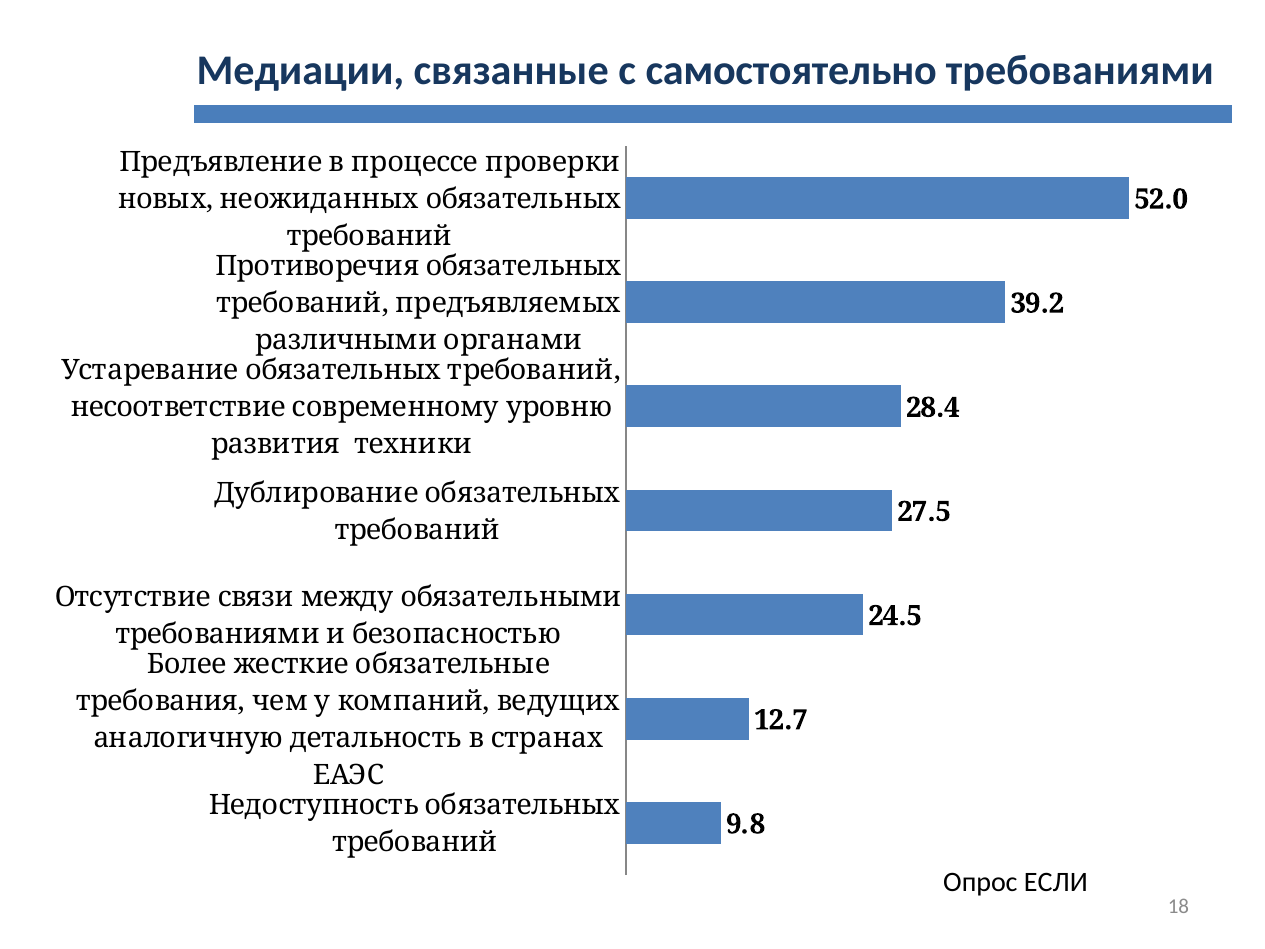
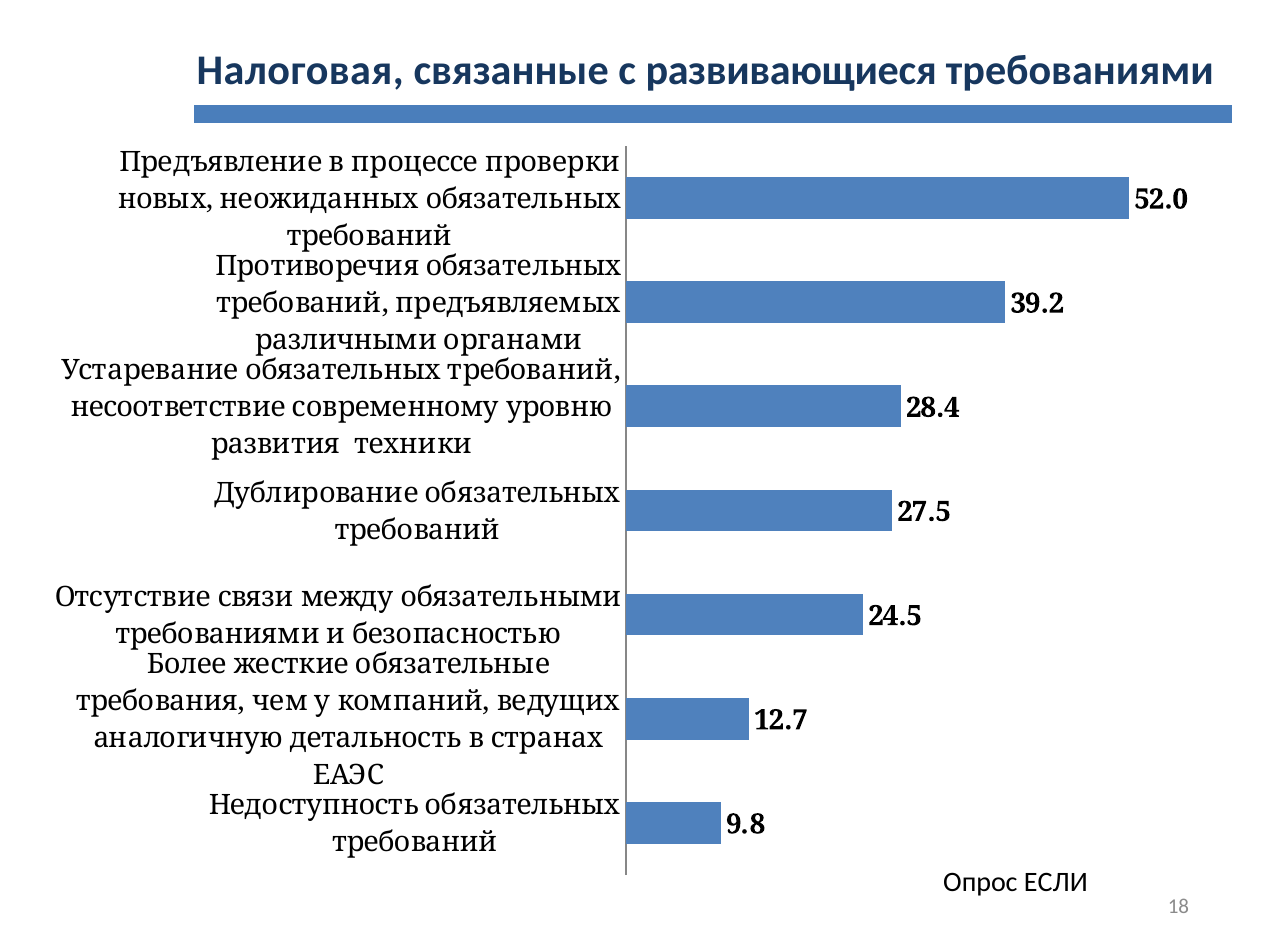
Медиации: Медиации -> Налоговая
самостоятельно: самостоятельно -> развивающиеся
